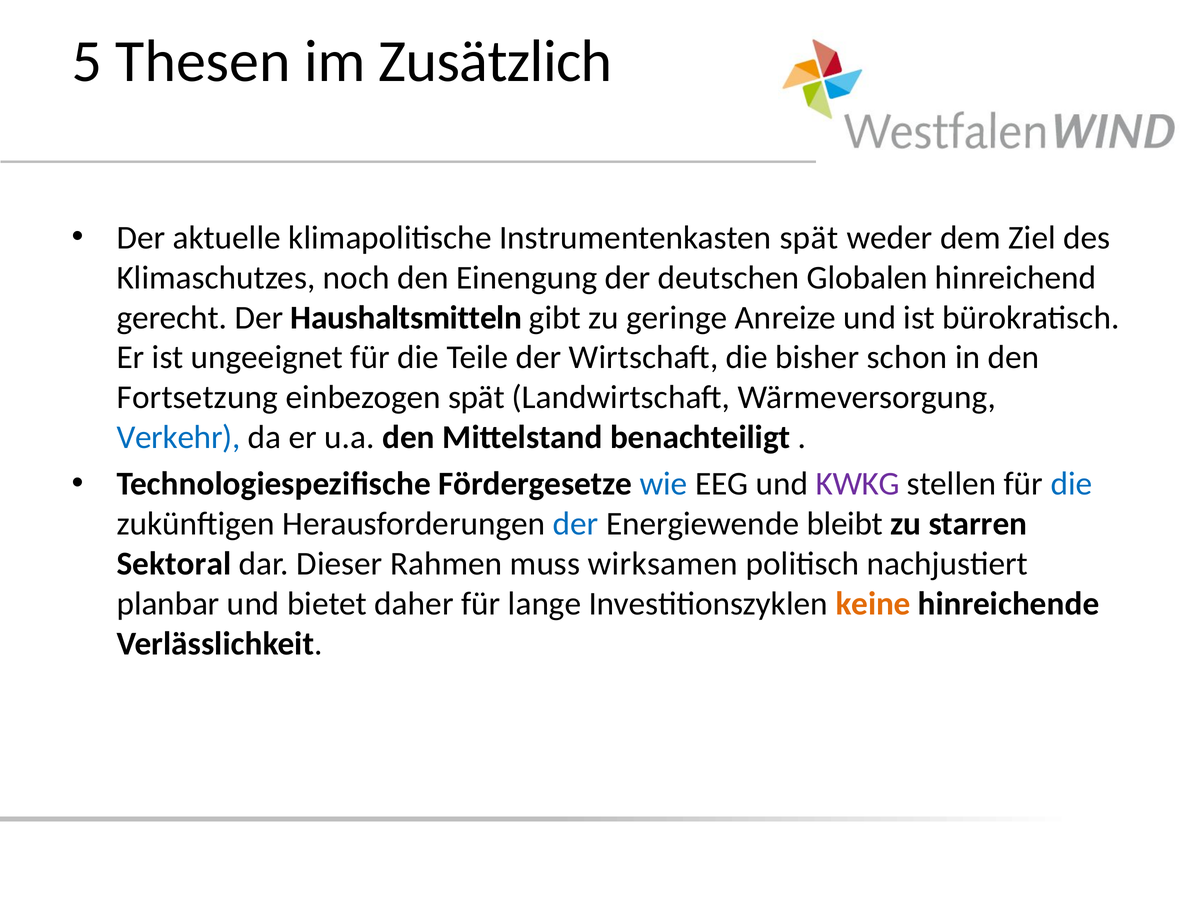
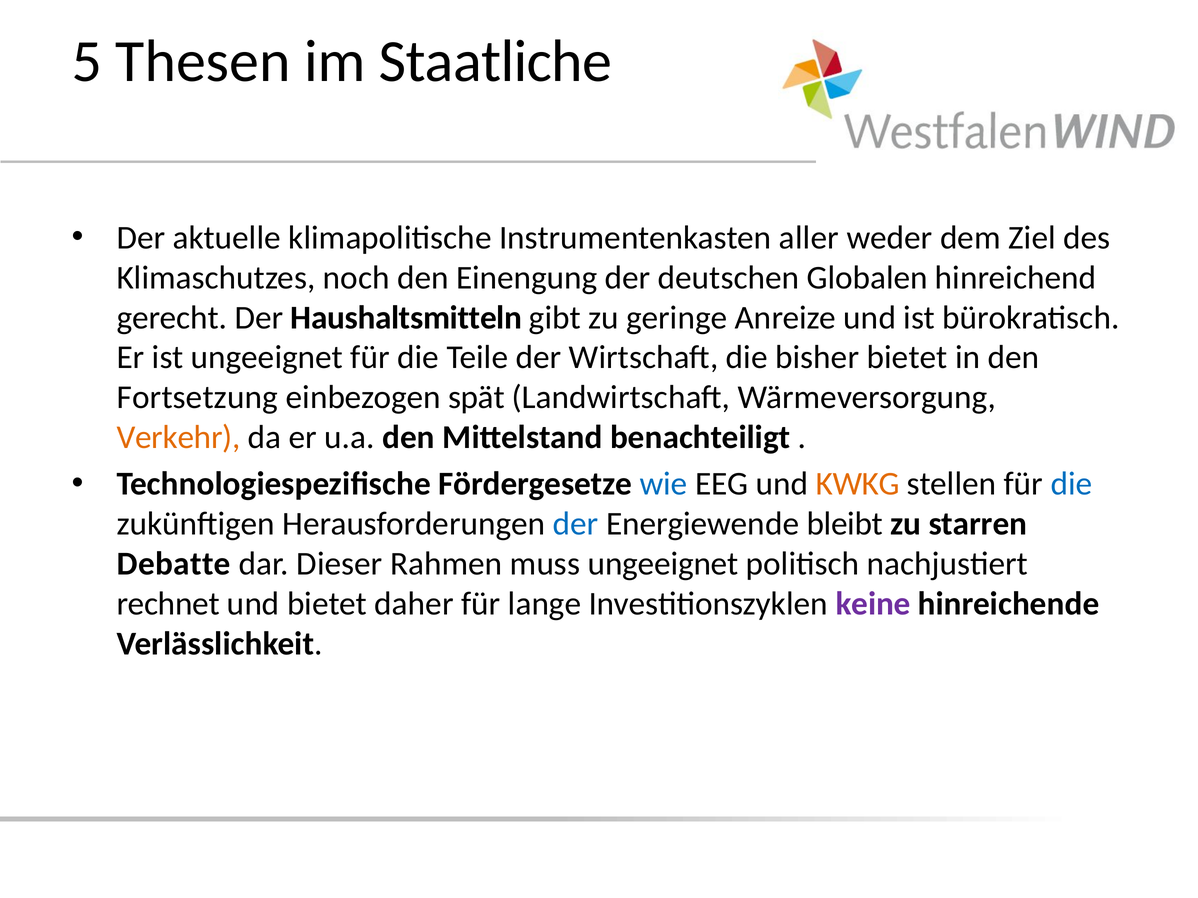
Zusätzlich: Zusätzlich -> Staatliche
Instrumentenkasten spät: spät -> aller
bisher schon: schon -> bietet
Verkehr colour: blue -> orange
KWKG colour: purple -> orange
Sektoral: Sektoral -> Debatte
muss wirksamen: wirksamen -> ungeeignet
planbar: planbar -> rechnet
keine colour: orange -> purple
